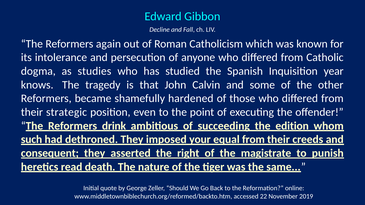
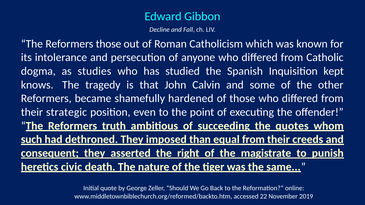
Reformers again: again -> those
year: year -> kept
drink: drink -> truth
edition: edition -> quotes
your: your -> than
read: read -> civic
